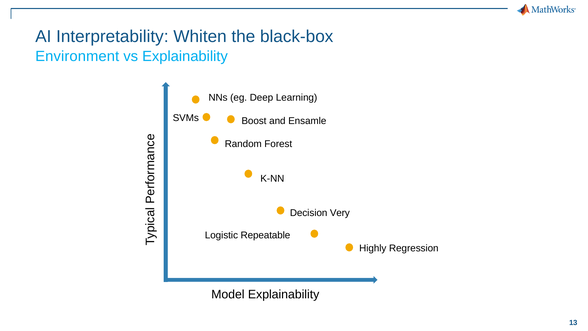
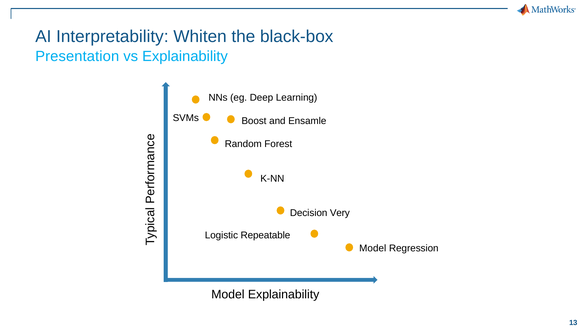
Environment: Environment -> Presentation
Highly at (373, 248): Highly -> Model
